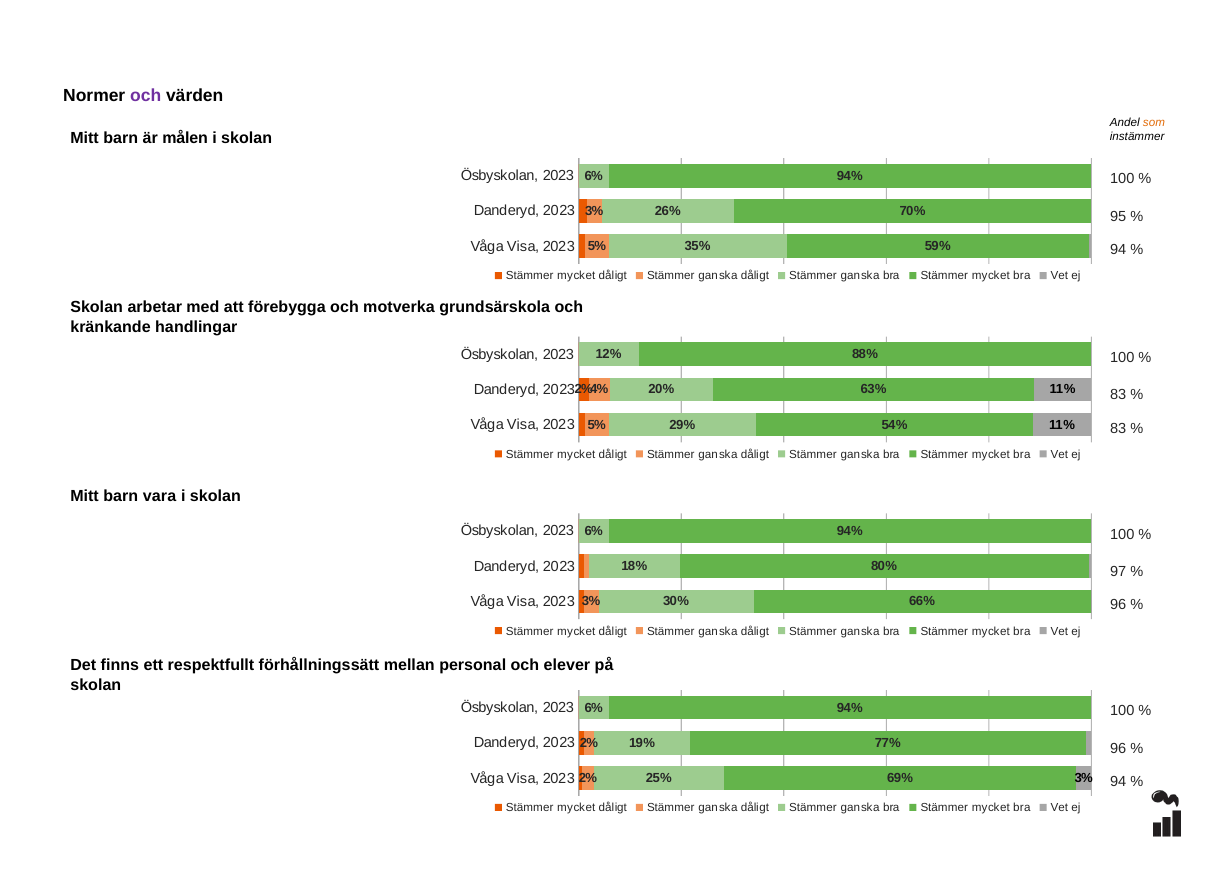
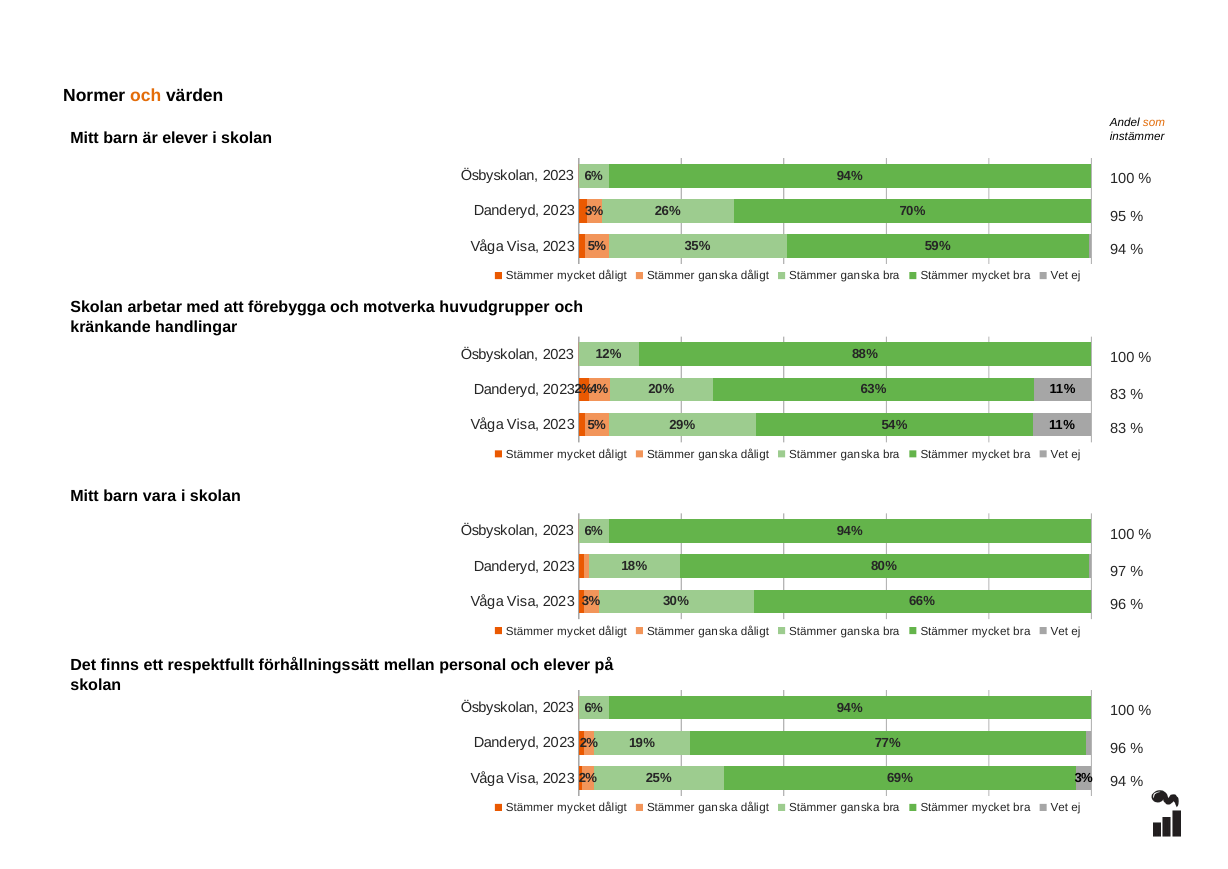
och at (146, 96) colour: purple -> orange
är målen: målen -> elever
grundsärskola: grundsärskola -> huvudgrupper
